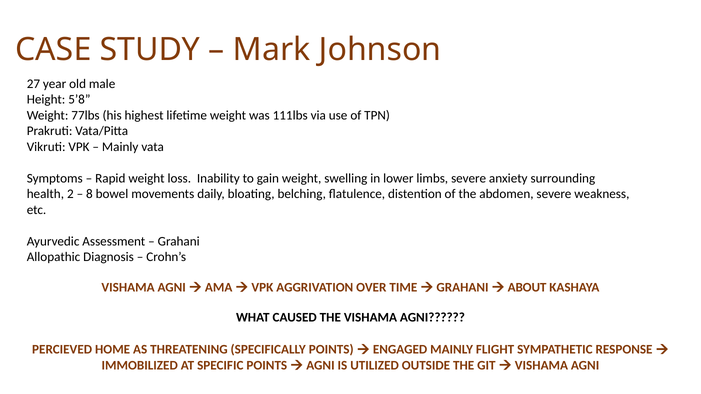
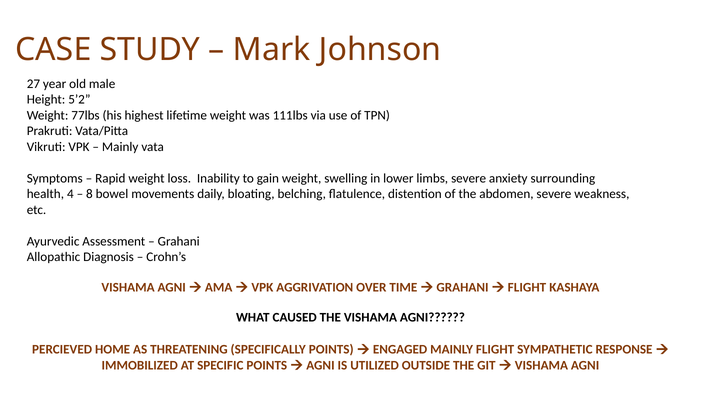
5’8: 5’8 -> 5’2
2: 2 -> 4
ABOUT at (527, 287): ABOUT -> FLIGHT
